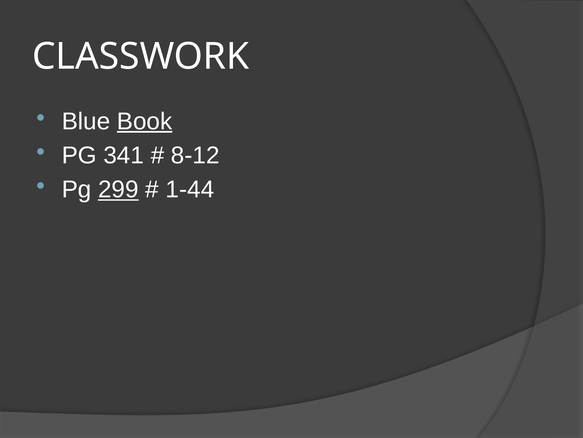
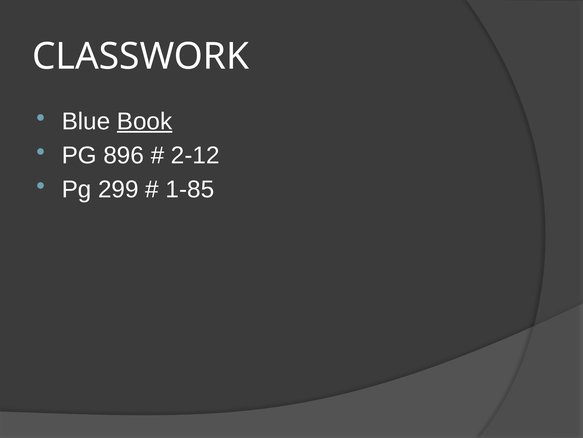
341: 341 -> 896
8-12: 8-12 -> 2-12
299 underline: present -> none
1-44: 1-44 -> 1-85
